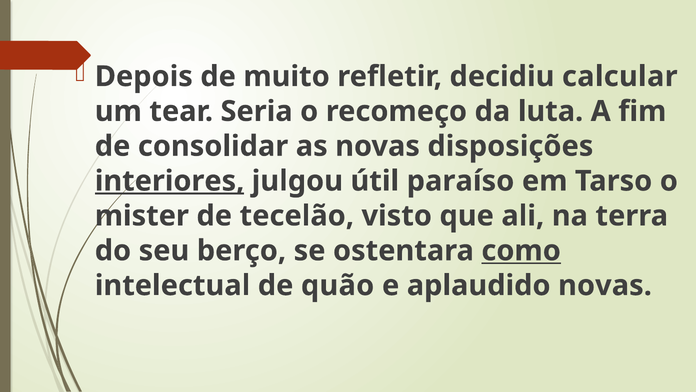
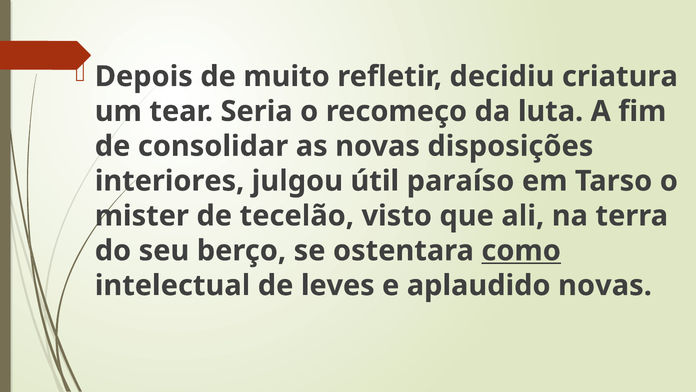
calcular: calcular -> criatura
interiores underline: present -> none
quão: quão -> leves
